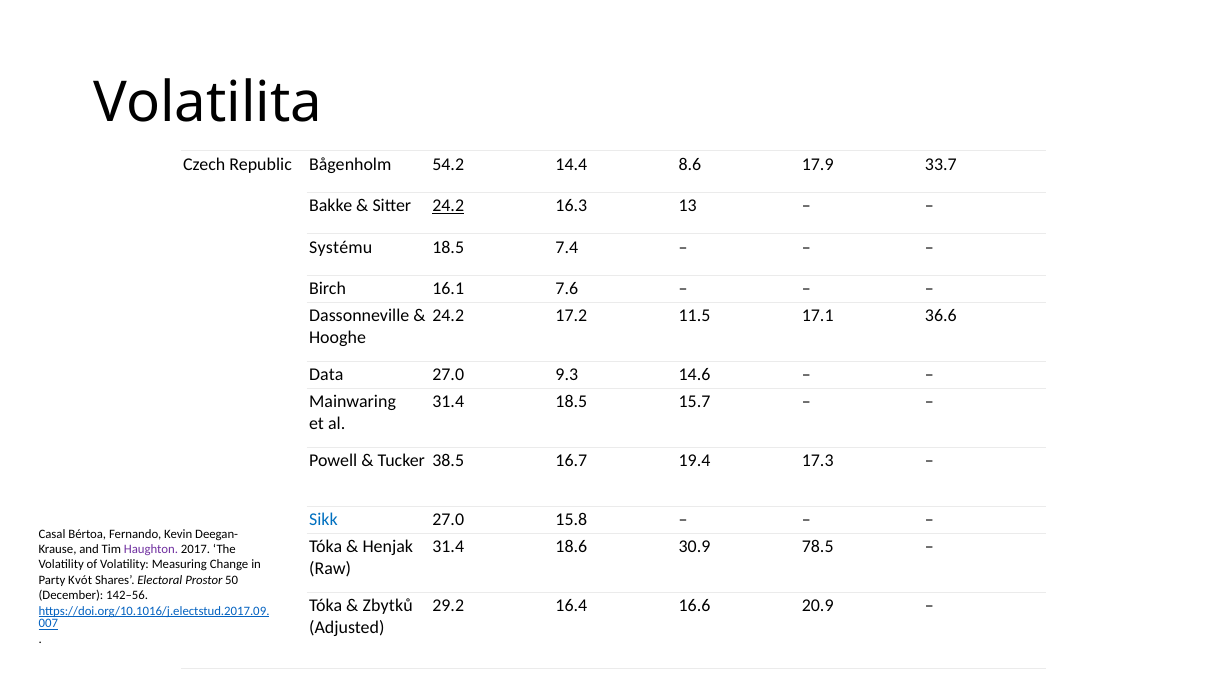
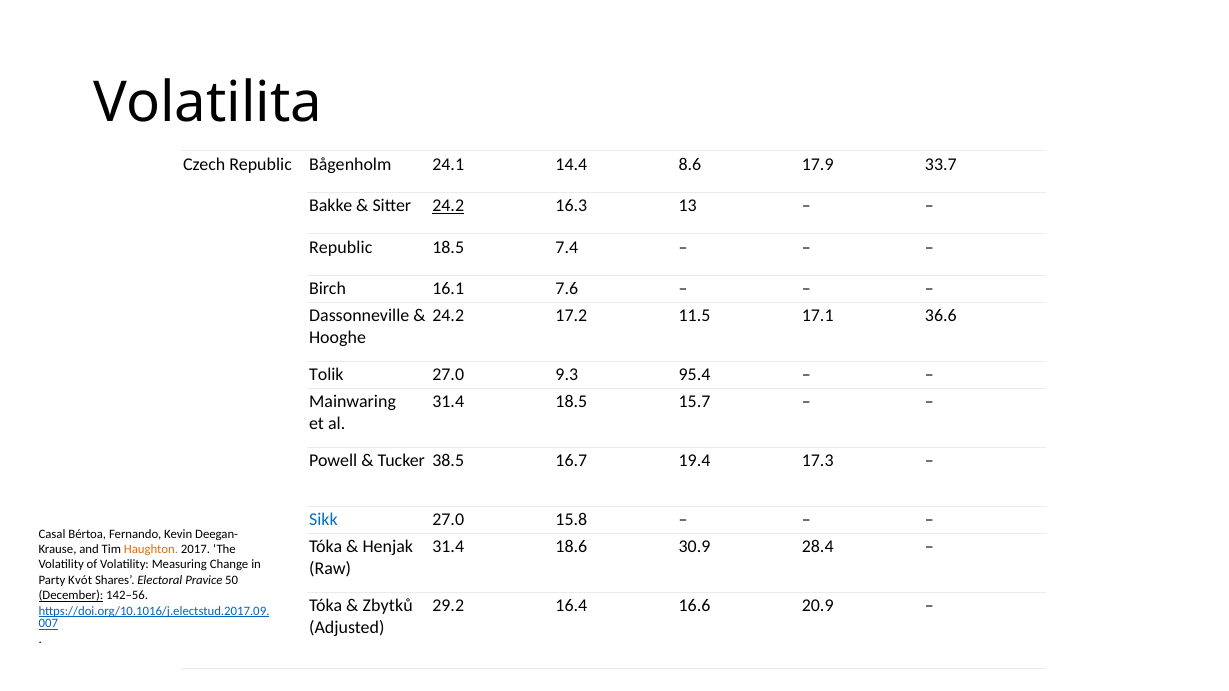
54.2: 54.2 -> 24.1
Systému at (341, 247): Systému -> Republic
Data: Data -> Tolik
14.6: 14.6 -> 95.4
78.5: 78.5 -> 28.4
Haughton colour: purple -> orange
Prostor: Prostor -> Pravice
December underline: none -> present
